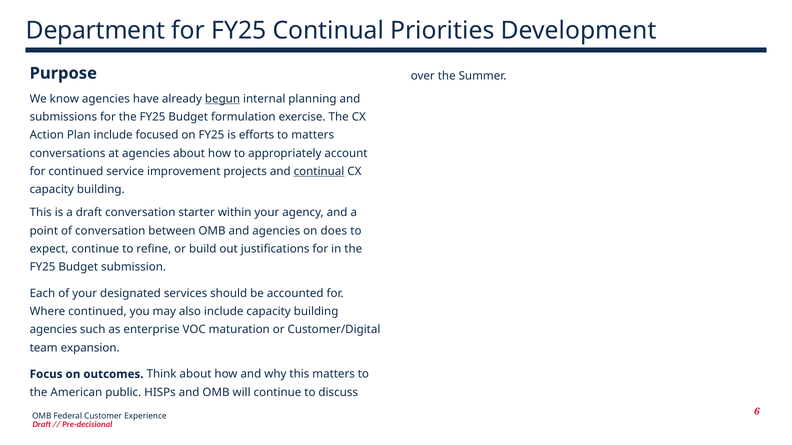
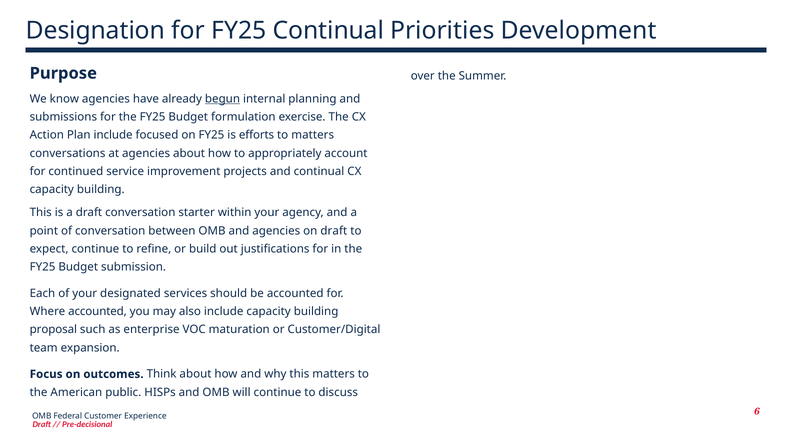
Department: Department -> Designation
continual at (319, 172) underline: present -> none
on does: does -> draft
Where continued: continued -> accounted
agencies at (53, 330): agencies -> proposal
